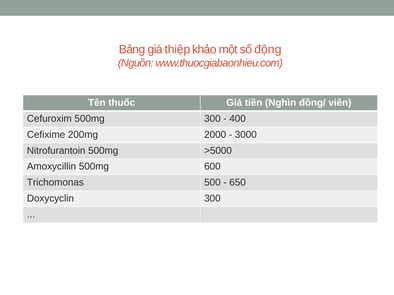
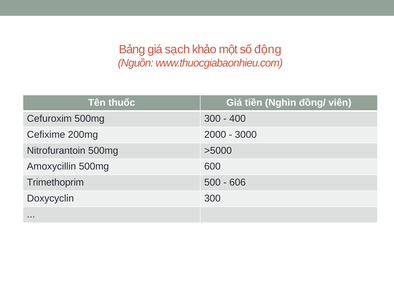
thiệp: thiệp -> sạch
Trichomonas: Trichomonas -> Trimethoprim
650: 650 -> 606
